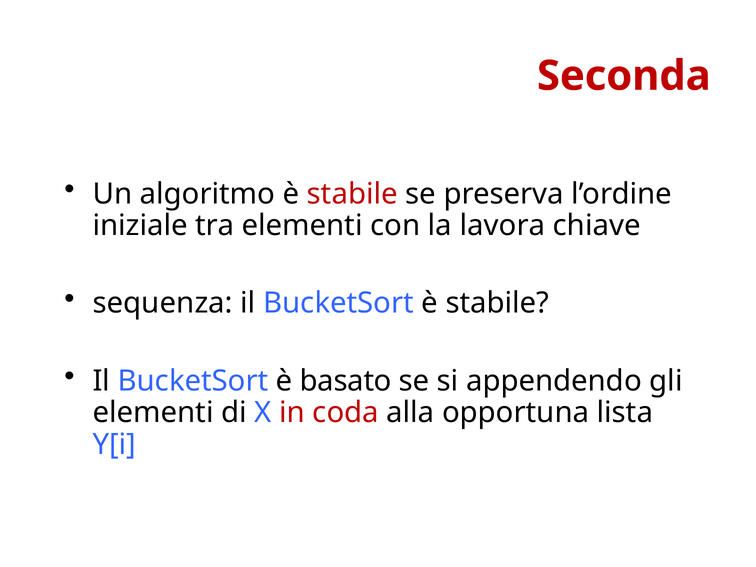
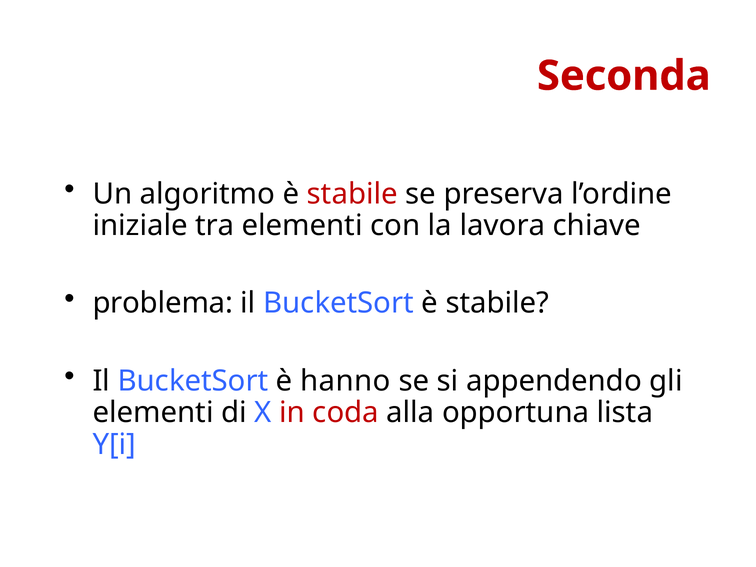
sequenza: sequenza -> problema
basato: basato -> hanno
